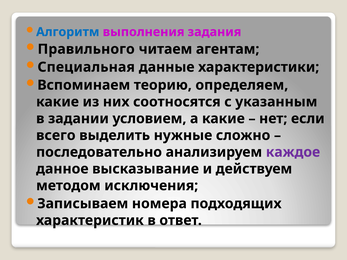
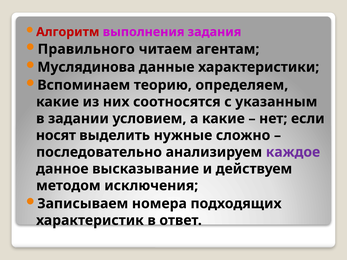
Алгоритм colour: blue -> red
Специальная: Специальная -> Муслядинова
всего: всего -> носят
